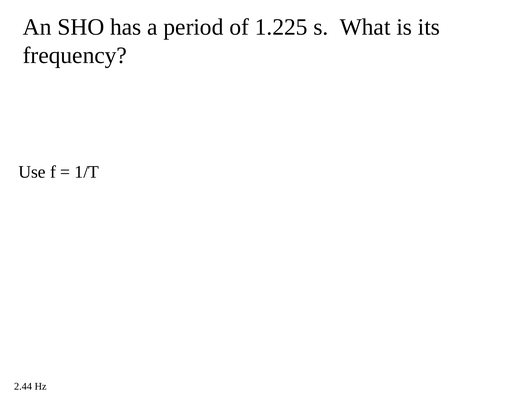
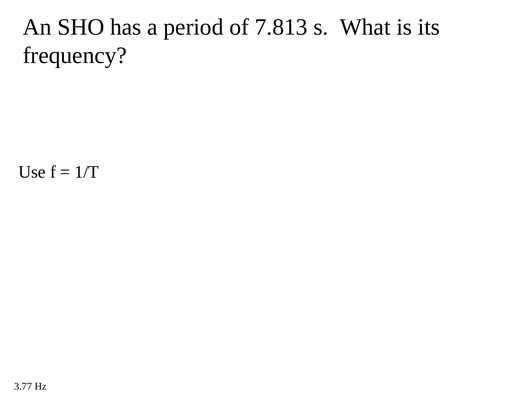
1.225: 1.225 -> 7.813
2.44: 2.44 -> 3.77
